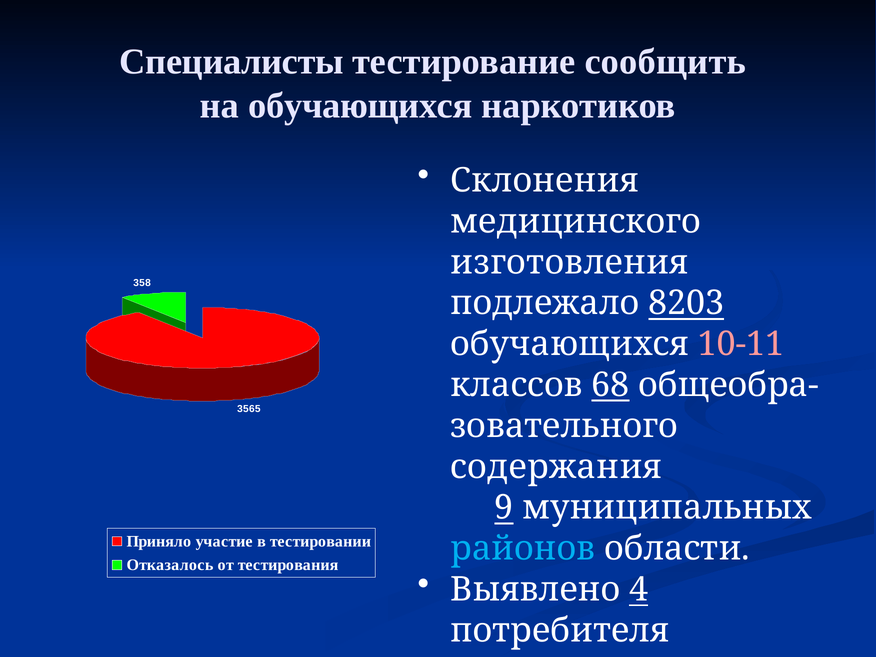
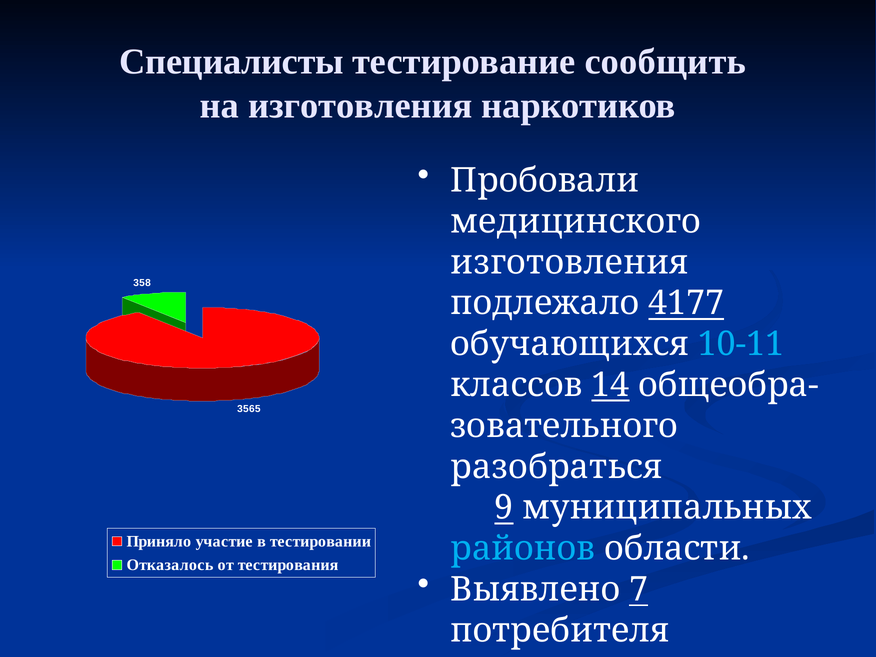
на обучающихся: обучающихся -> изготовления
Склонения: Склонения -> Пробовали
8203: 8203 -> 4177
10-11 colour: pink -> light blue
68: 68 -> 14
содержания: содержания -> разобраться
4: 4 -> 7
